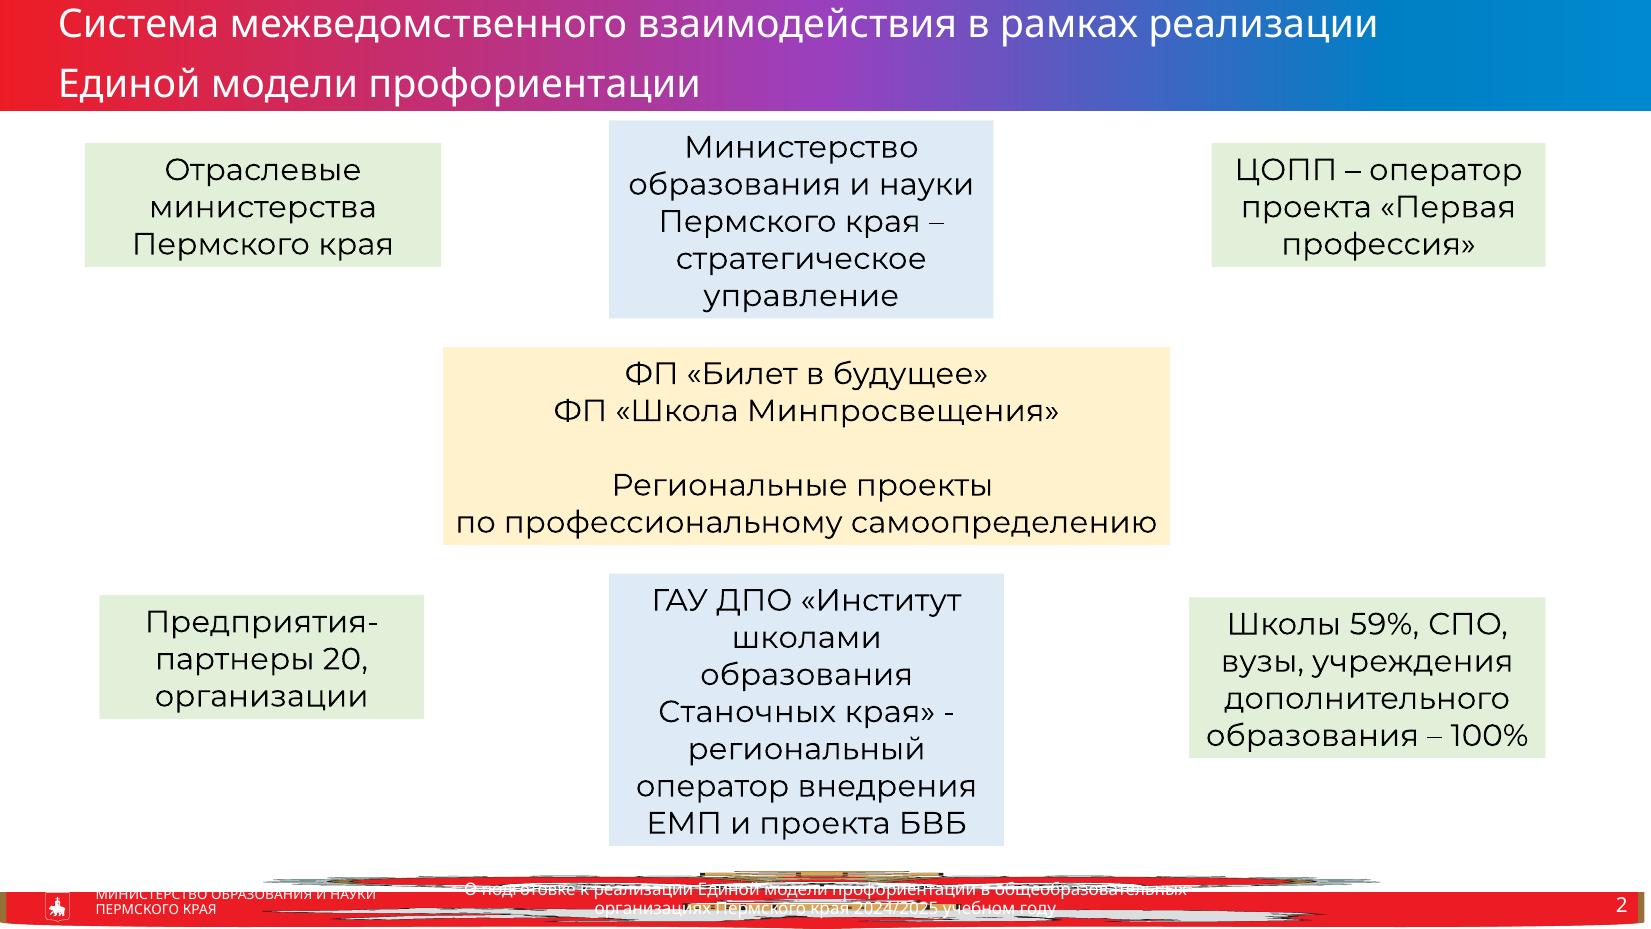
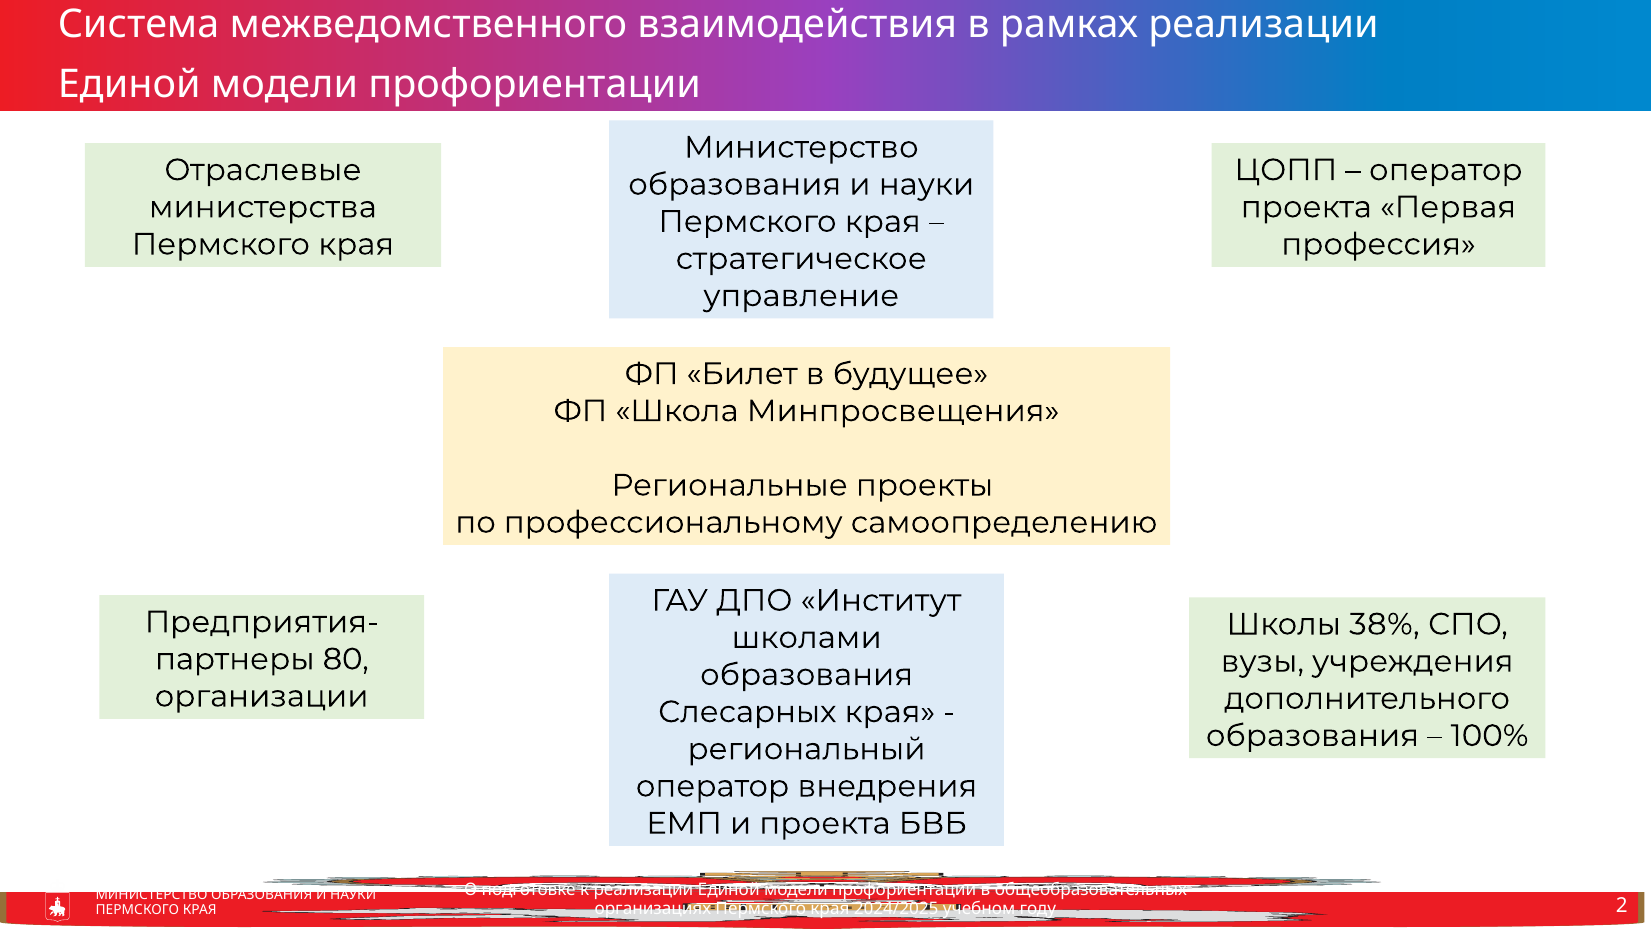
59%: 59% -> 38%
20: 20 -> 80
Станочных: Станочных -> Слесарных
